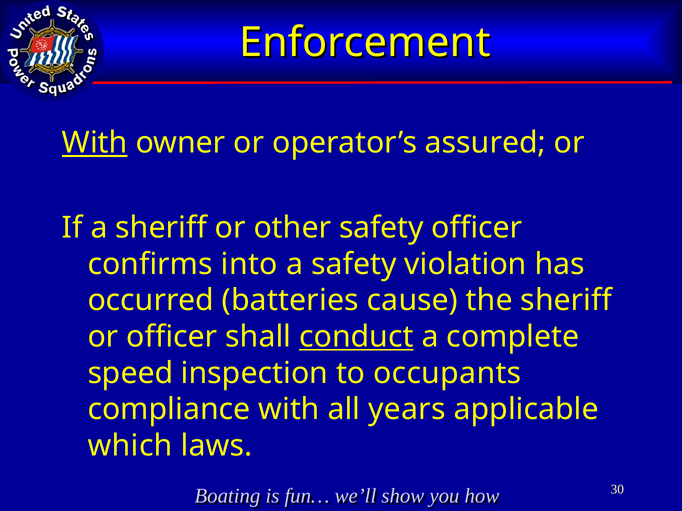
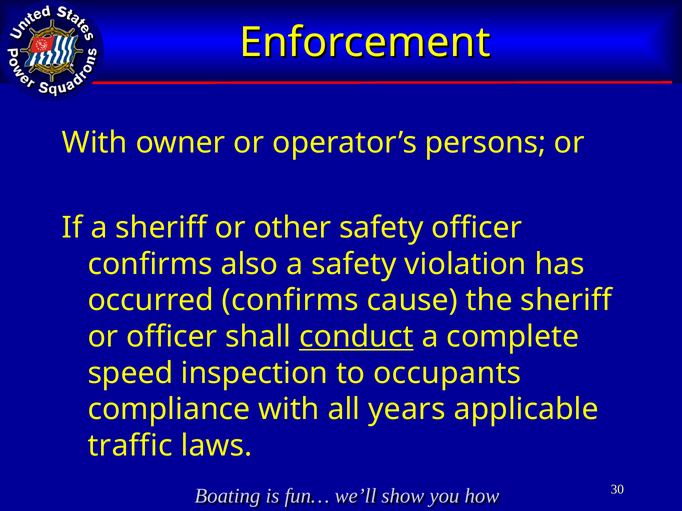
With at (95, 143) underline: present -> none
assured: assured -> persons
into: into -> also
occurred batteries: batteries -> confirms
which: which -> traffic
